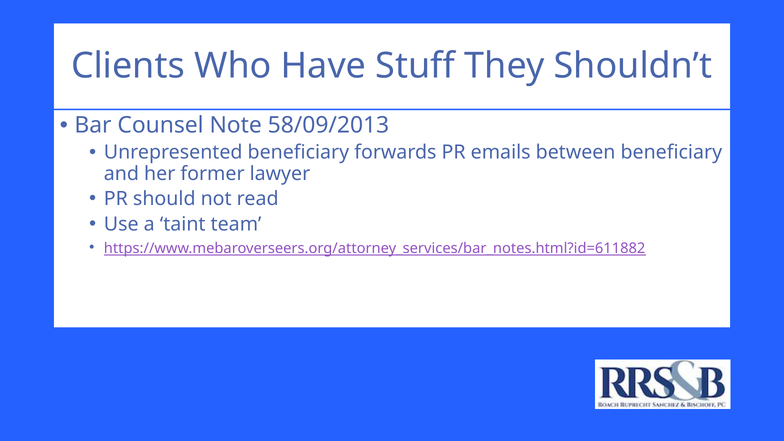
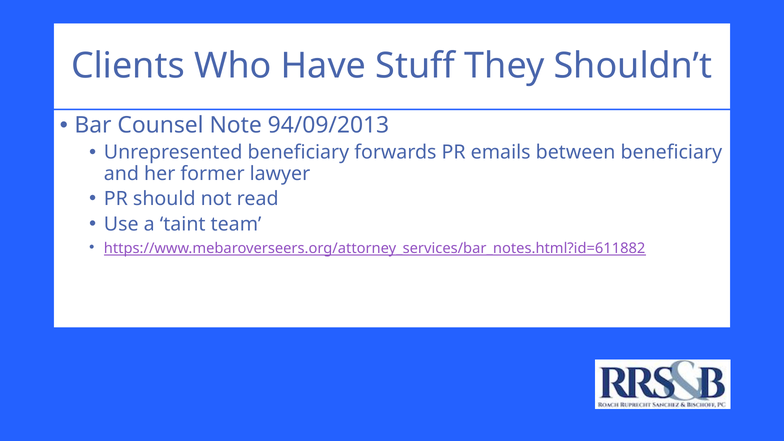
58/09/2013: 58/09/2013 -> 94/09/2013
